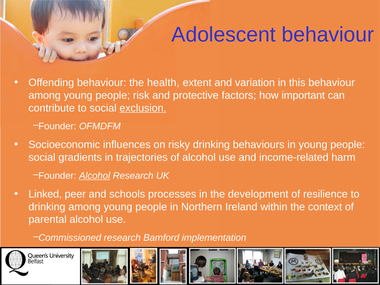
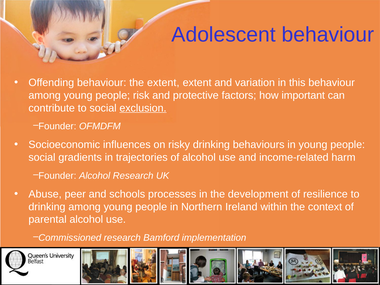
the health: health -> extent
Alcohol at (95, 176) underline: present -> none
Linked: Linked -> Abuse
